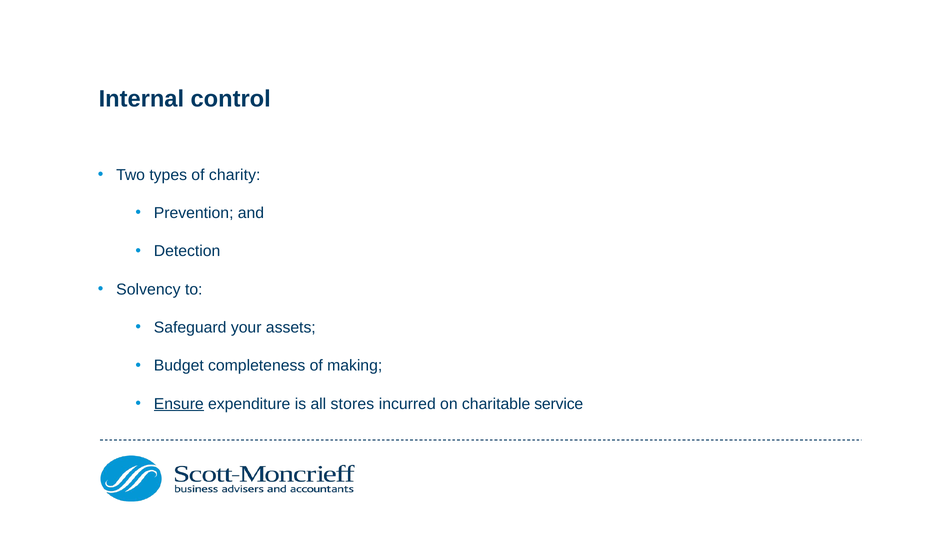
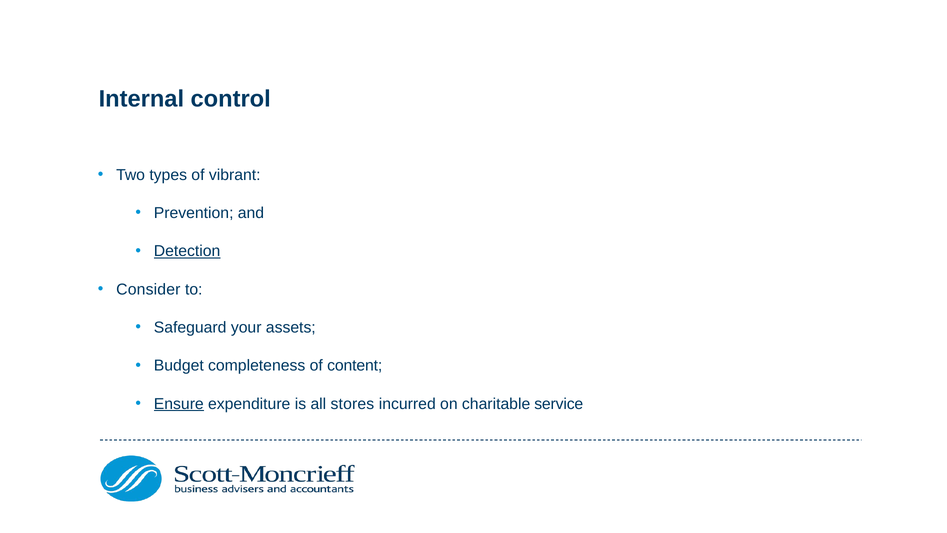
charity: charity -> vibrant
Detection underline: none -> present
Solvency: Solvency -> Consider
making: making -> content
